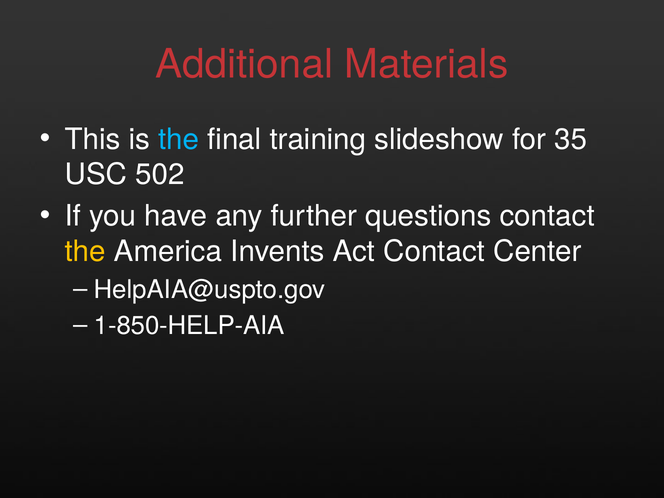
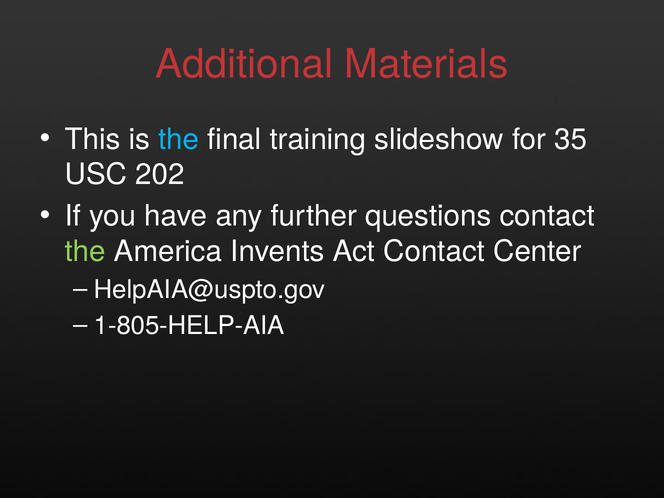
502: 502 -> 202
the at (85, 251) colour: yellow -> light green
1-850-HELP-AIA: 1-850-HELP-AIA -> 1-805-HELP-AIA
